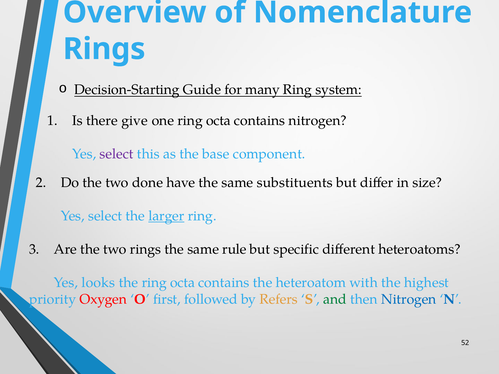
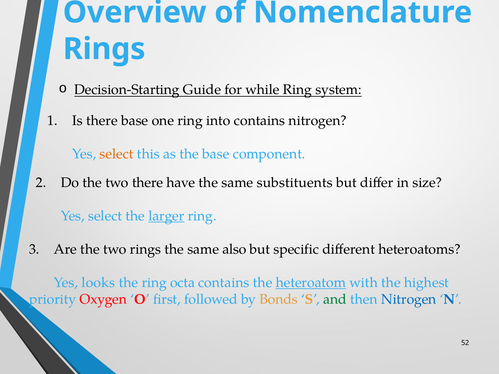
many: many -> while
there give: give -> base
one ring octa: octa -> into
select at (117, 154) colour: purple -> orange
two done: done -> there
rule: rule -> also
heteroatom underline: none -> present
Refers: Refers -> Bonds
